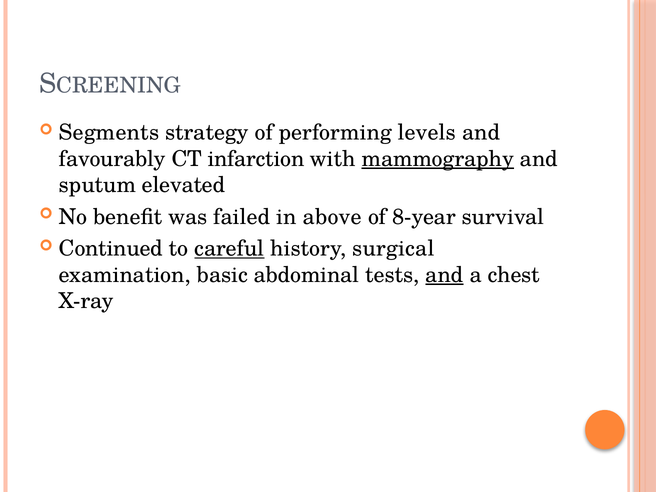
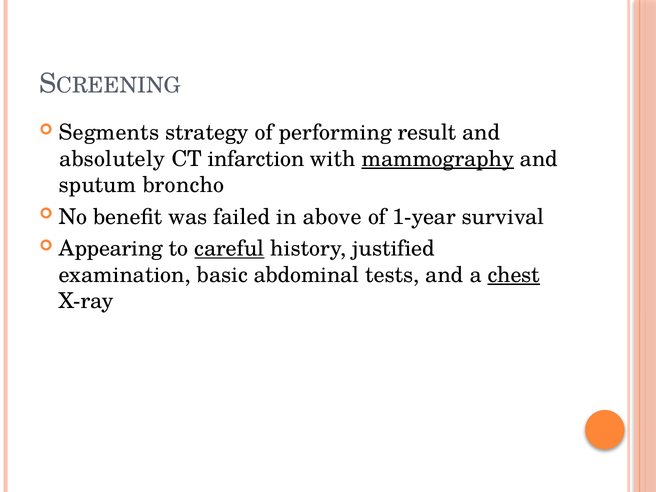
levels: levels -> result
favourably: favourably -> absolutely
elevated: elevated -> broncho
8-year: 8-year -> 1-year
Continued: Continued -> Appearing
surgical: surgical -> justified
and at (444, 275) underline: present -> none
chest underline: none -> present
